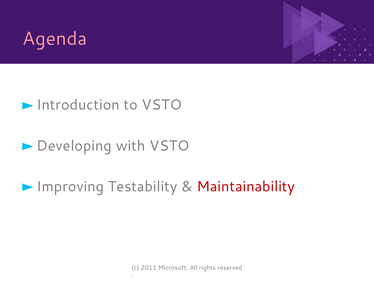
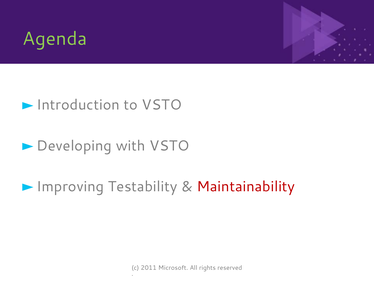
Agenda colour: pink -> light green
